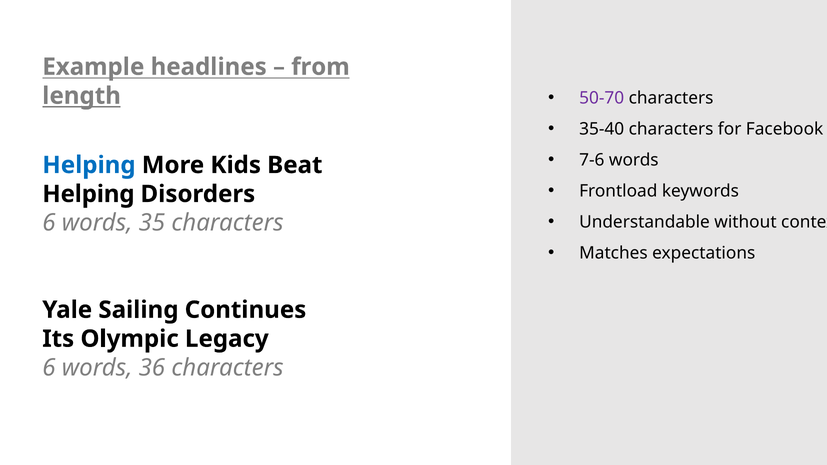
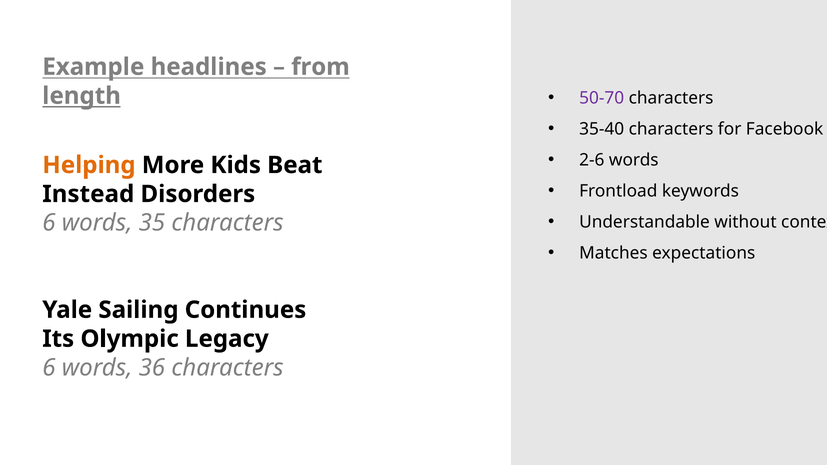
7-6: 7-6 -> 2-6
Helping at (89, 165) colour: blue -> orange
Helping at (88, 194): Helping -> Instead
